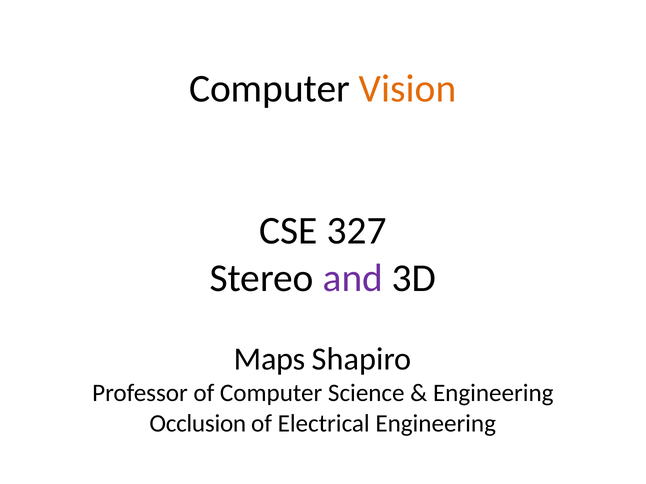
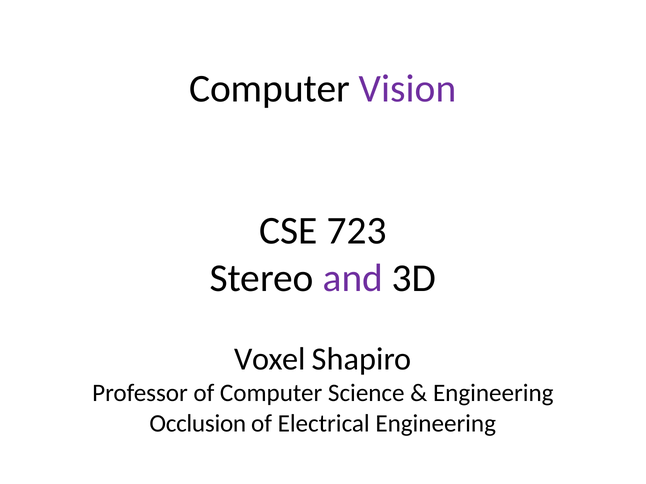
Vision colour: orange -> purple
327: 327 -> 723
Maps: Maps -> Voxel
